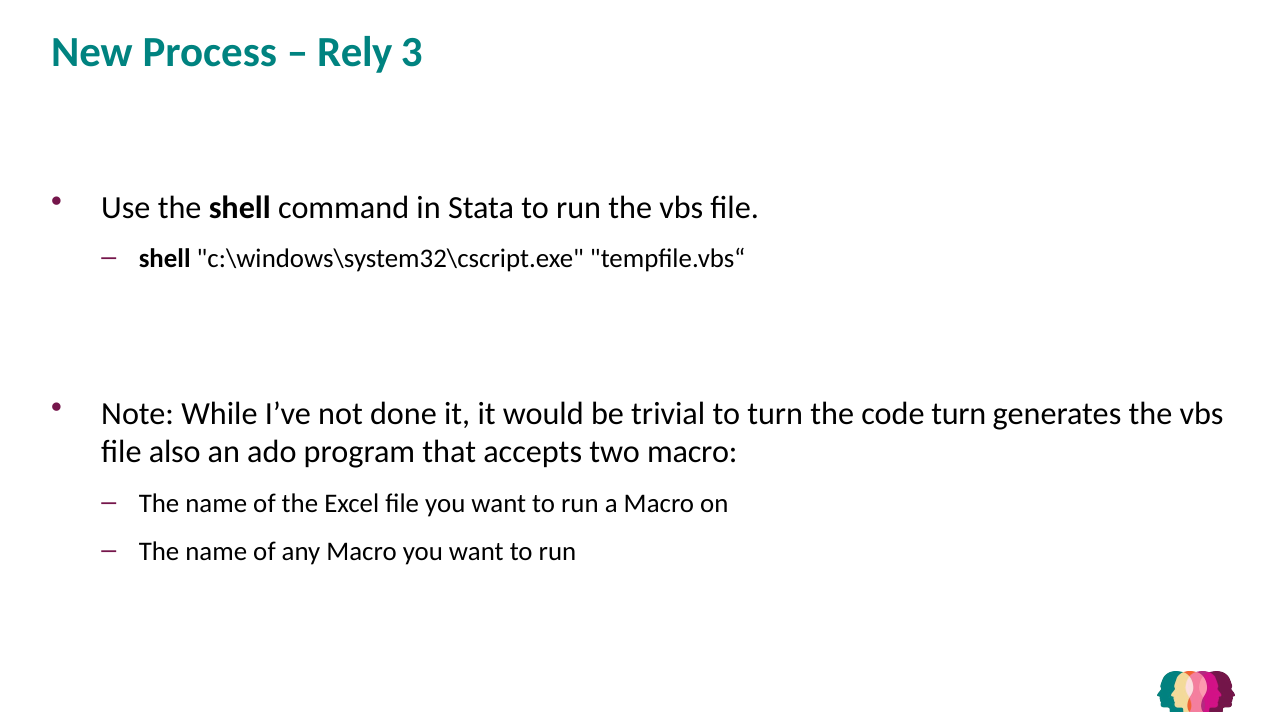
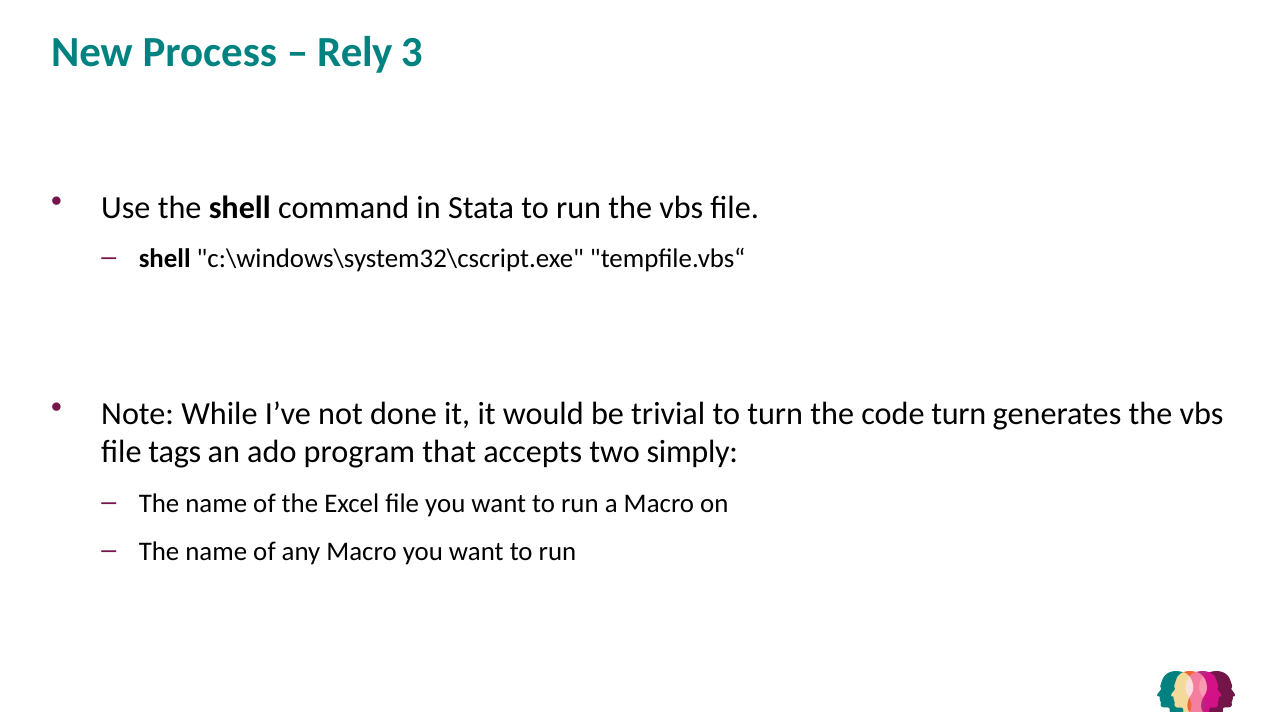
also: also -> tags
two macro: macro -> simply
